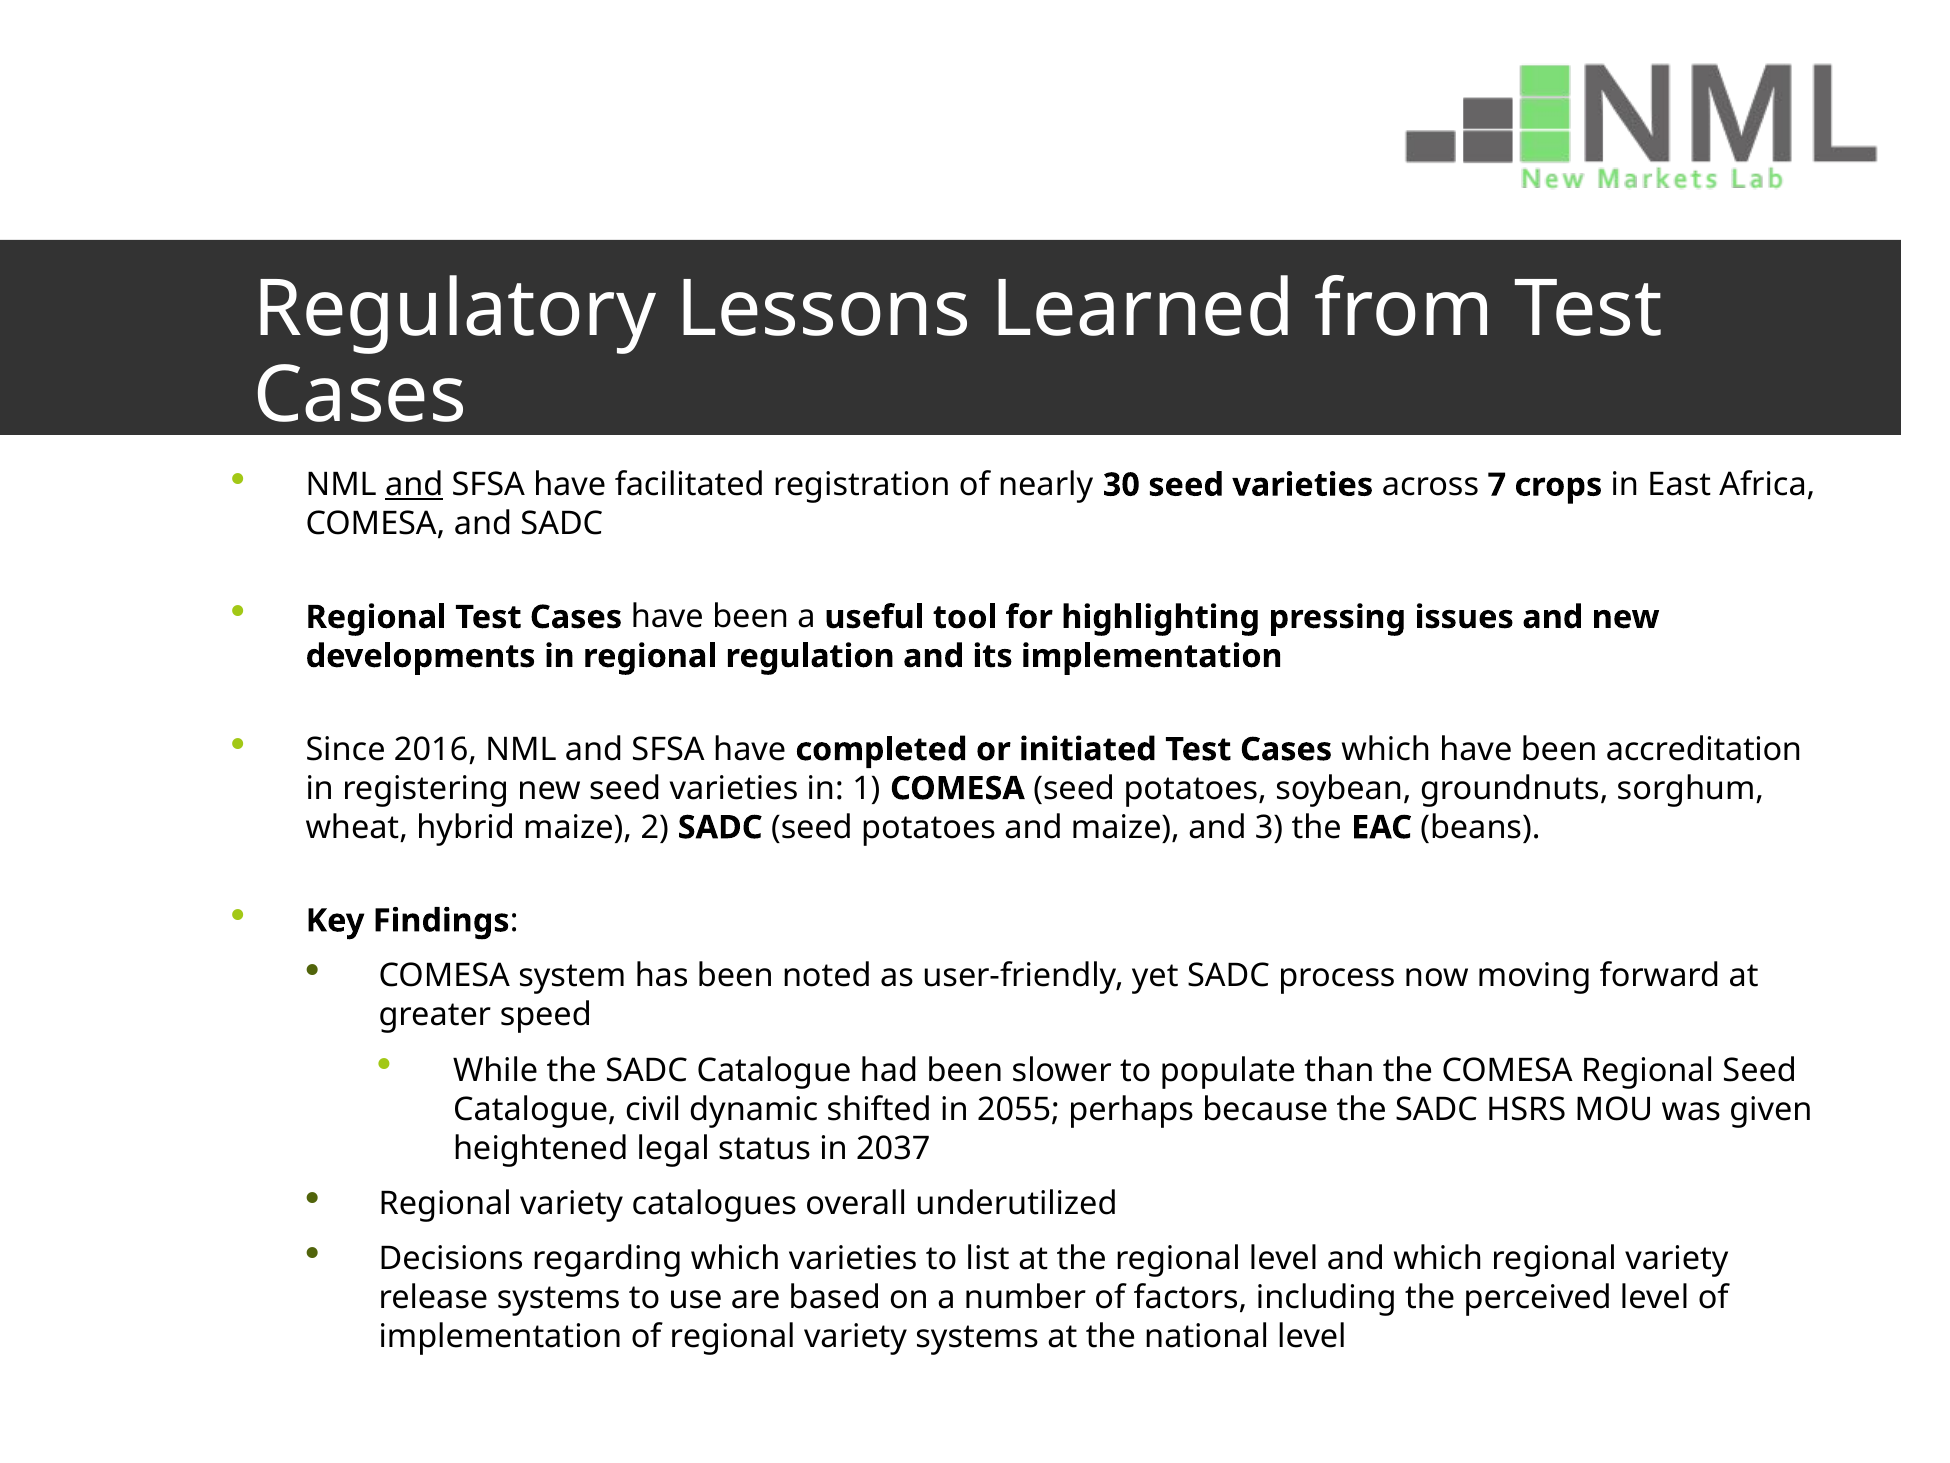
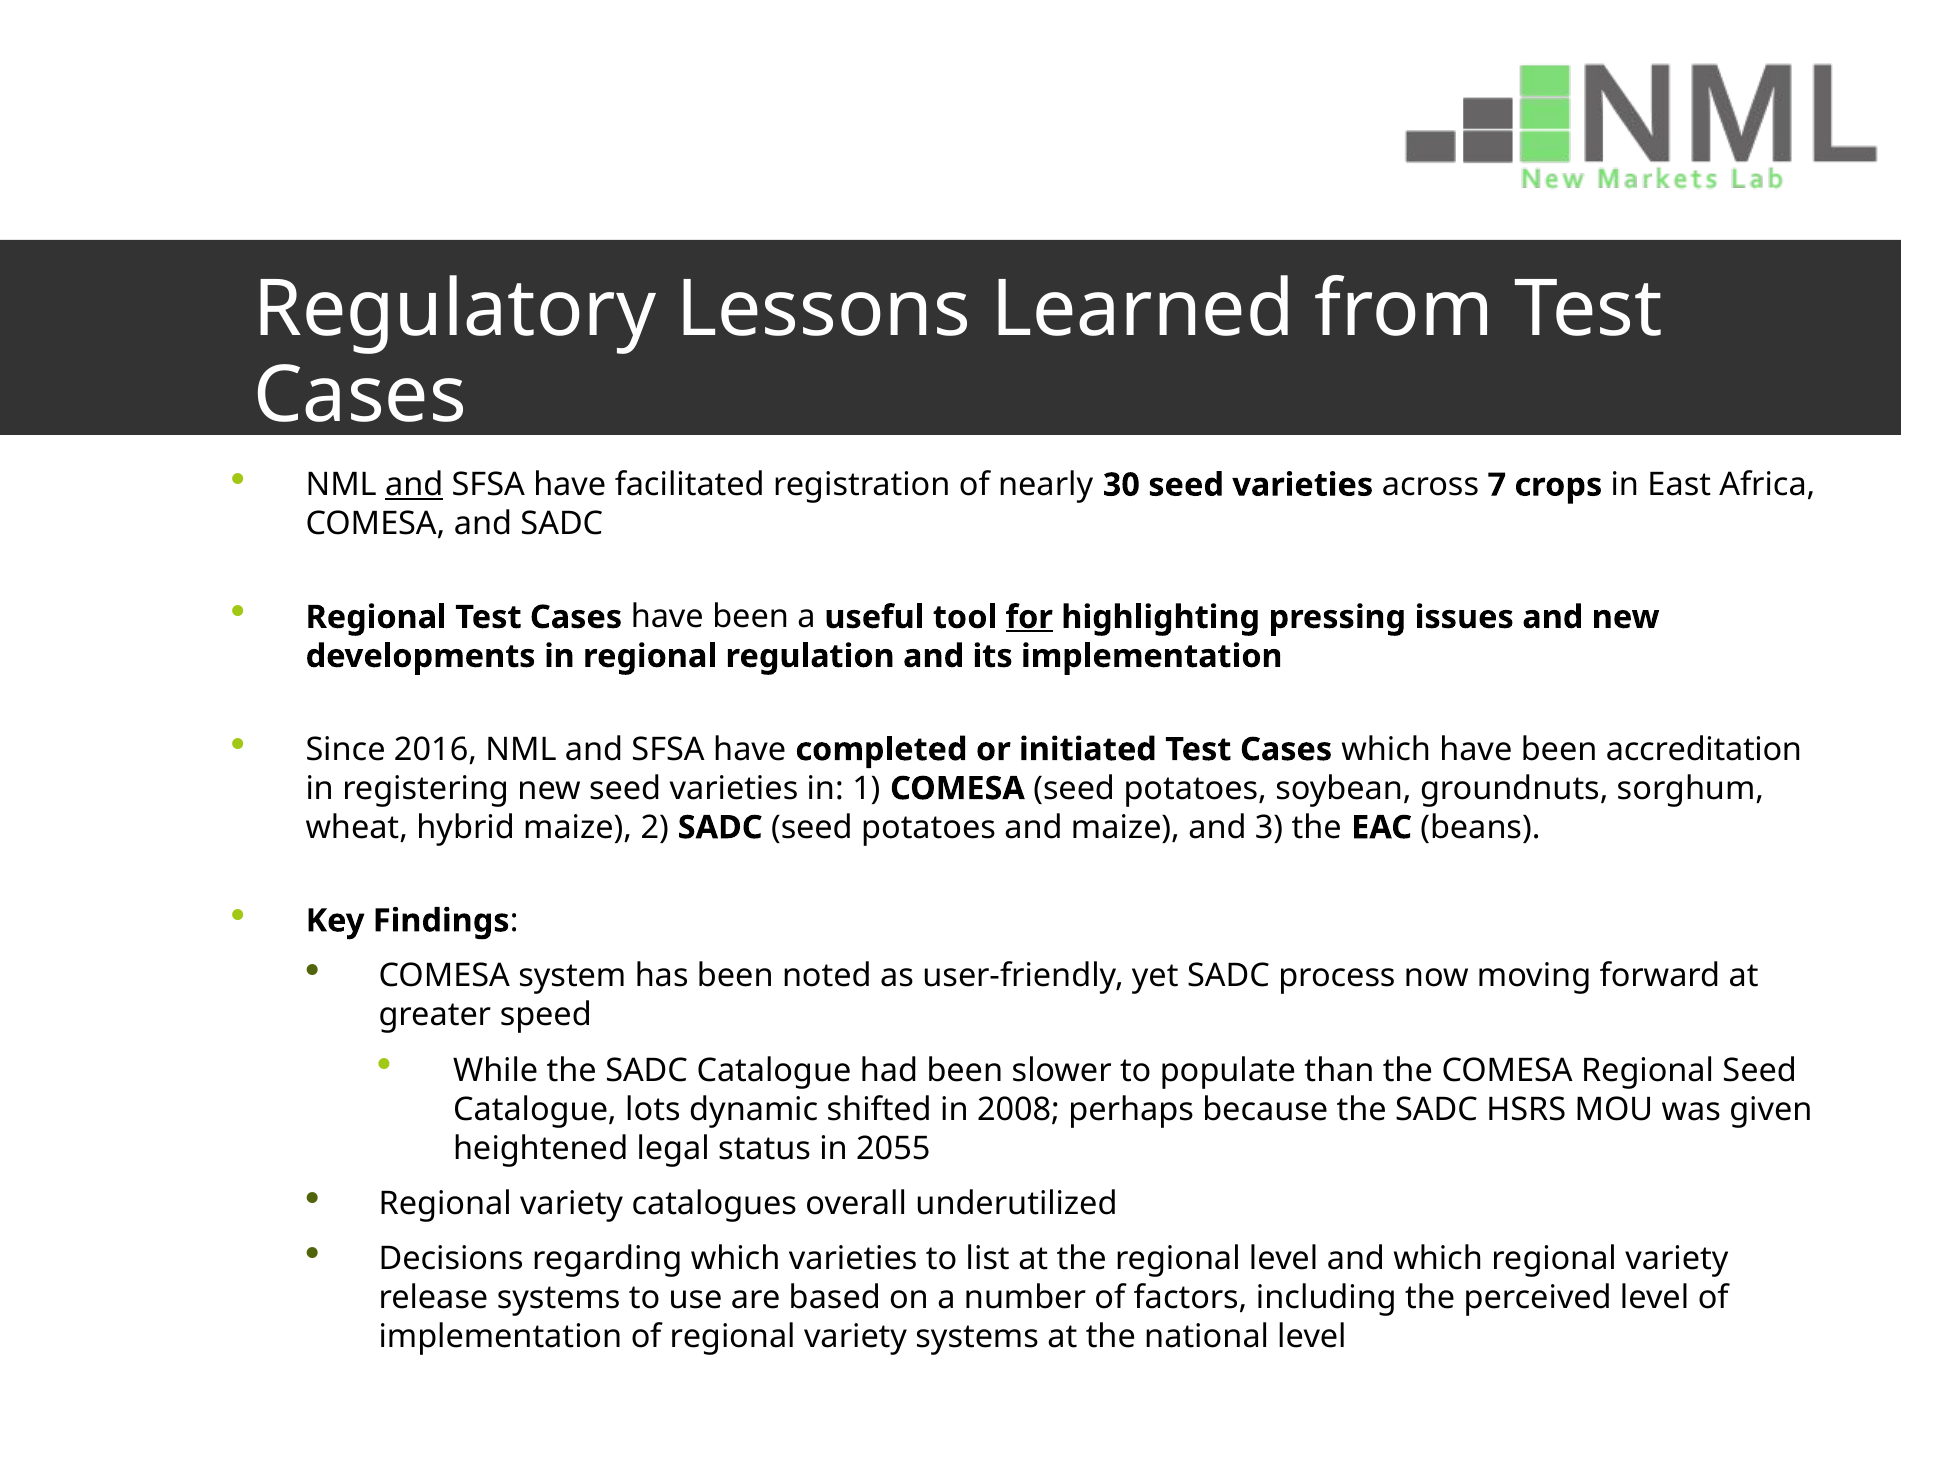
for underline: none -> present
civil: civil -> lots
2055: 2055 -> 2008
2037: 2037 -> 2055
